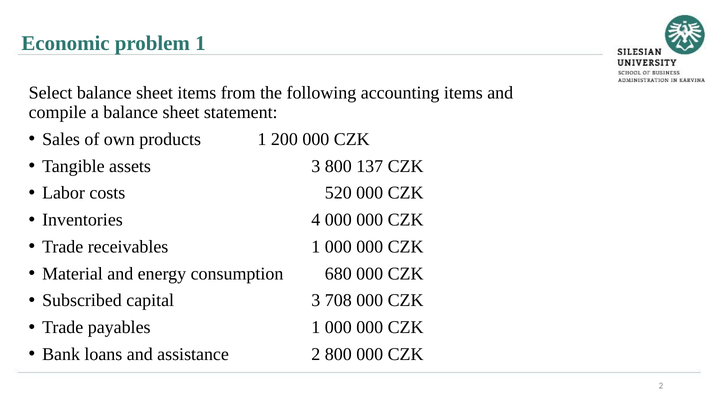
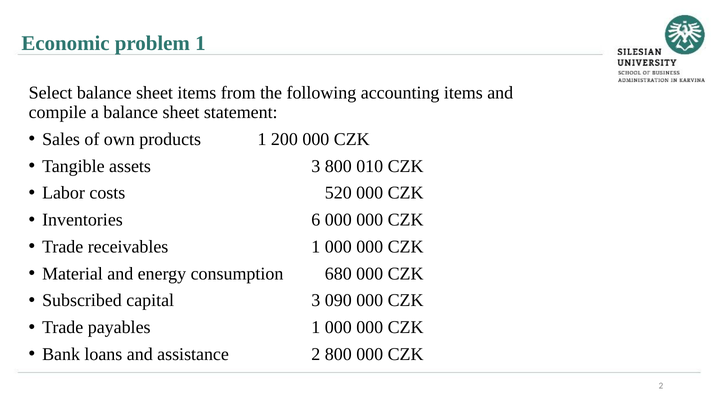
137: 137 -> 010
4: 4 -> 6
708: 708 -> 090
